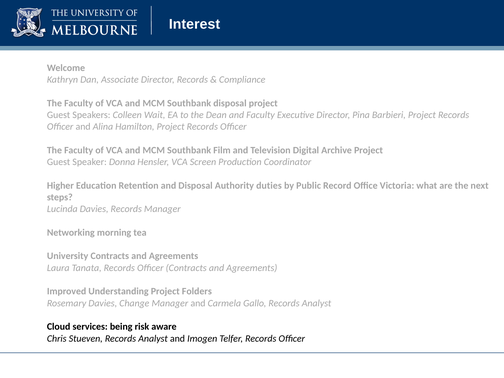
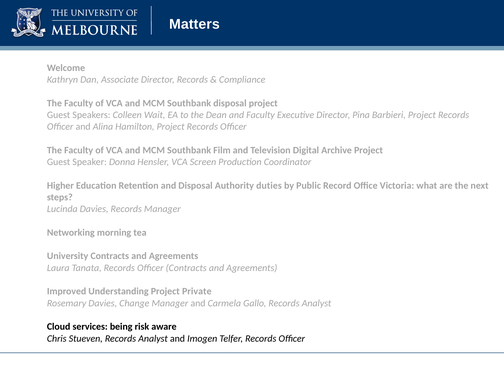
Interest: Interest -> Matters
Folders: Folders -> Private
